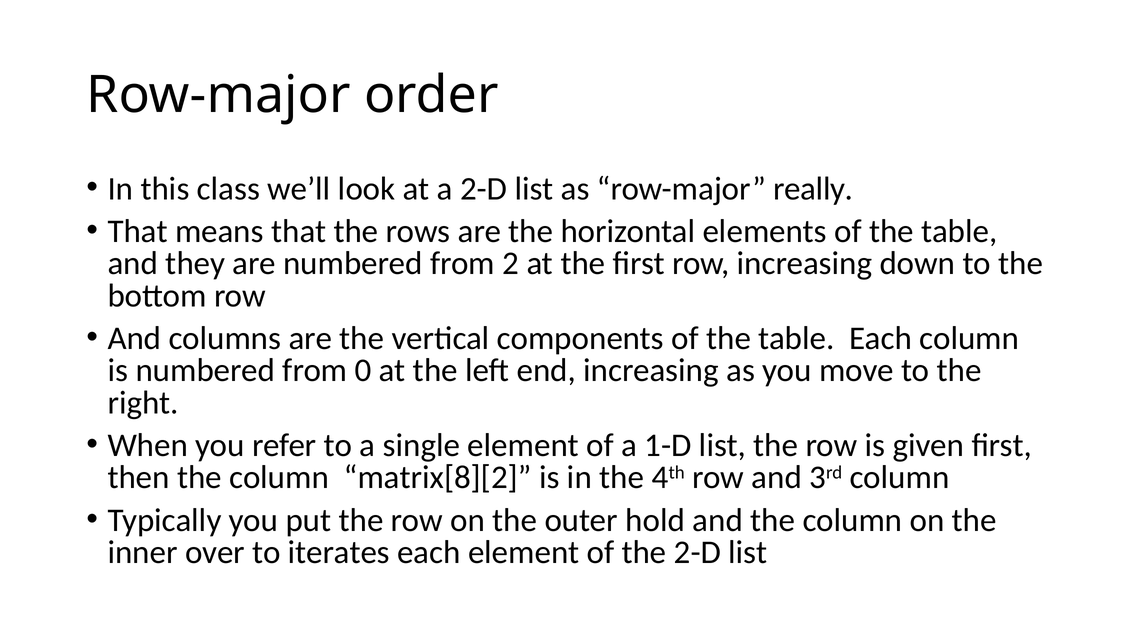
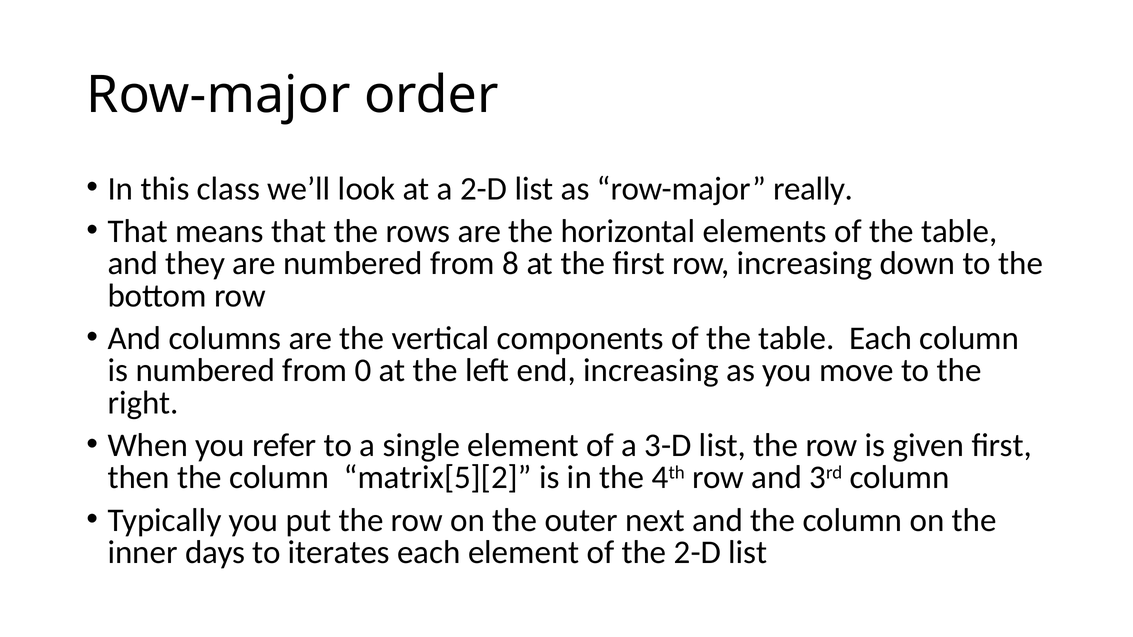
2: 2 -> 8
1-D: 1-D -> 3-D
matrix[8][2: matrix[8][2 -> matrix[5][2
hold: hold -> next
over: over -> days
